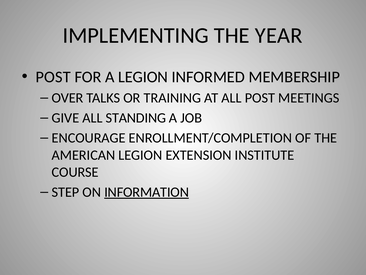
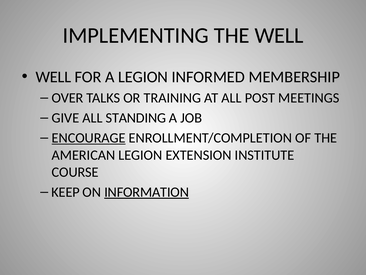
THE YEAR: YEAR -> WELL
POST at (53, 77): POST -> WELL
ENCOURAGE underline: none -> present
STEP: STEP -> KEEP
